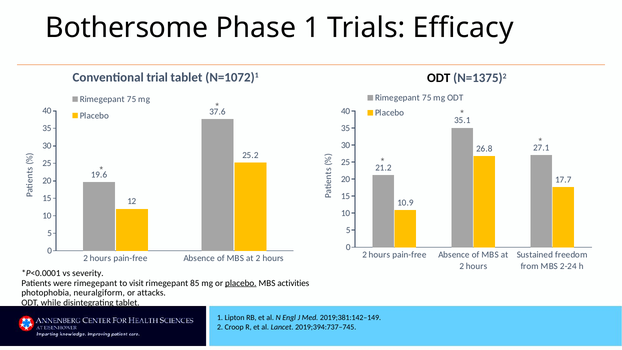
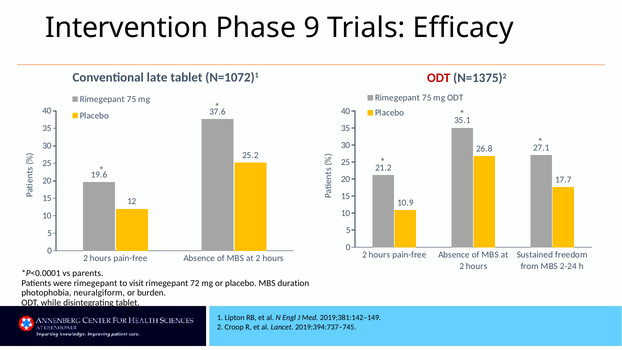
Bothersome: Bothersome -> Intervention
Phase 1: 1 -> 9
trial: trial -> late
ODT at (439, 78) colour: black -> red
severity: severity -> parents
85: 85 -> 72
placebo at (241, 283) underline: present -> none
activities: activities -> duration
attacks: attacks -> burden
